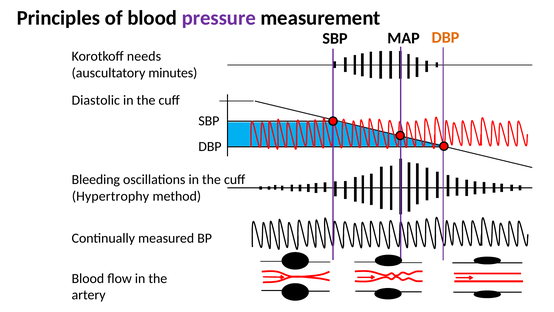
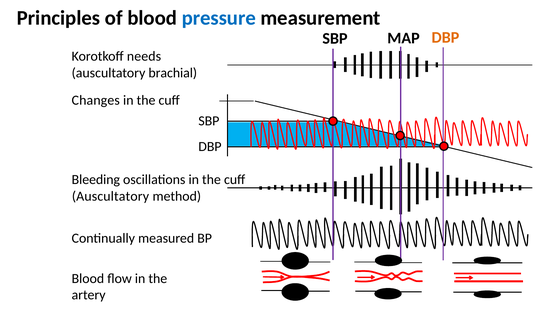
pressure colour: purple -> blue
minutes: minutes -> brachial
Diastolic: Diastolic -> Changes
Hypertrophy at (110, 196): Hypertrophy -> Auscultatory
